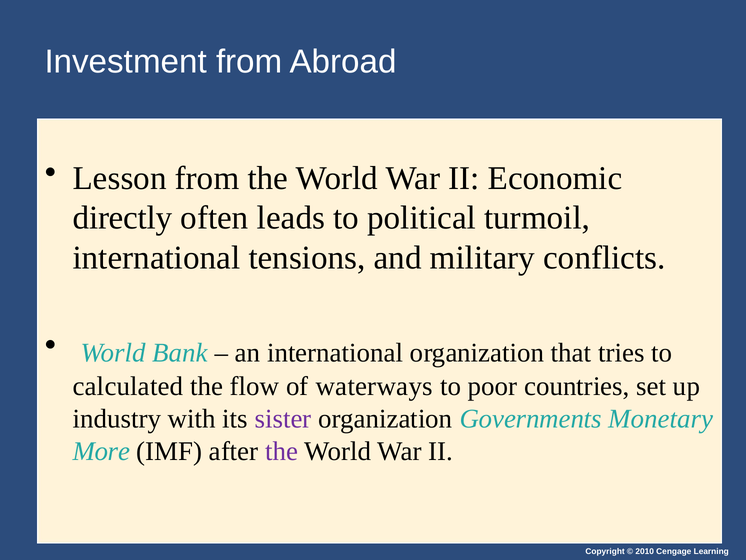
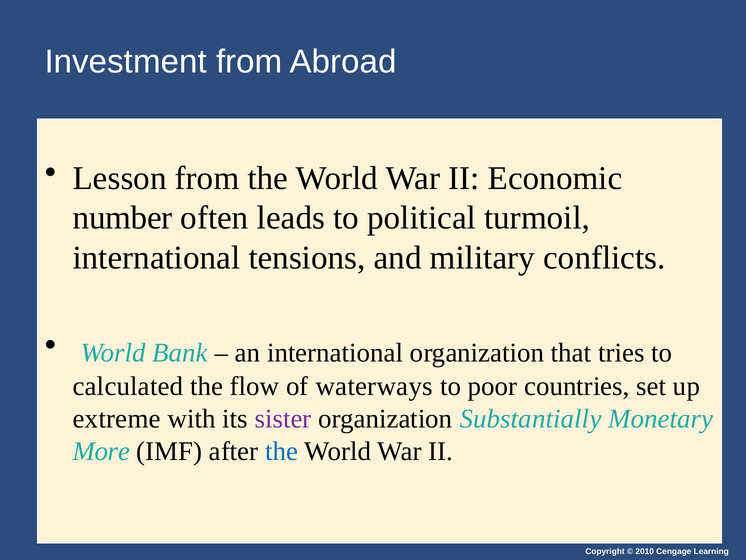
directly: directly -> number
industry: industry -> extreme
Governments: Governments -> Substantially
the at (282, 451) colour: purple -> blue
